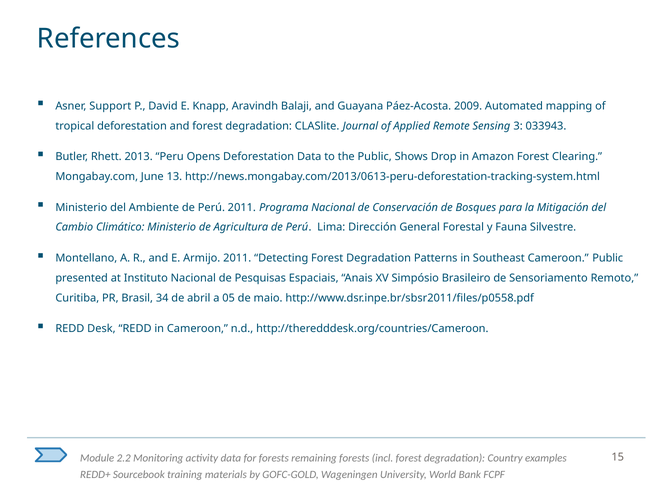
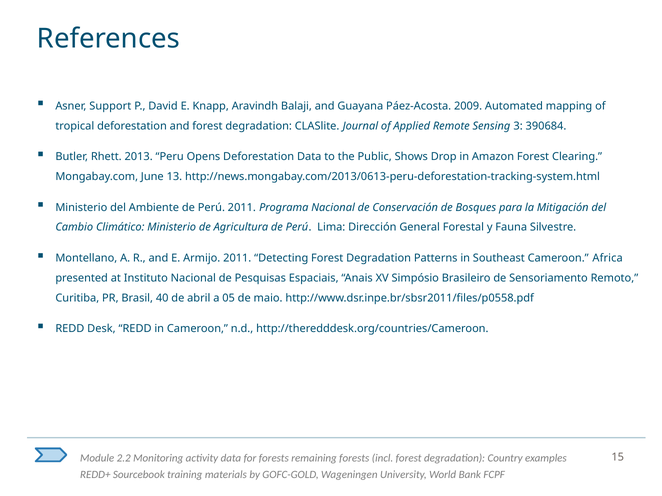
033943: 033943 -> 390684
Cameroon Public: Public -> Africa
34: 34 -> 40
